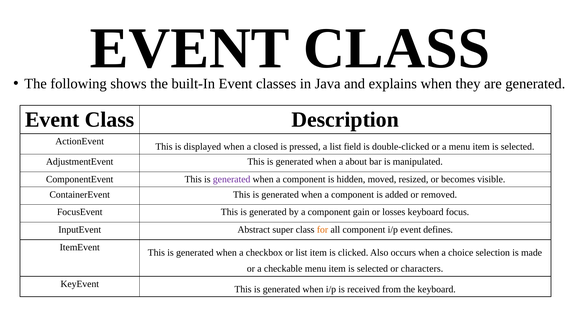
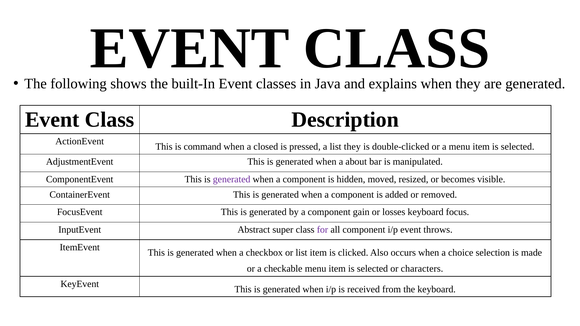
displayed: displayed -> command
list field: field -> they
for colour: orange -> purple
defines: defines -> throws
